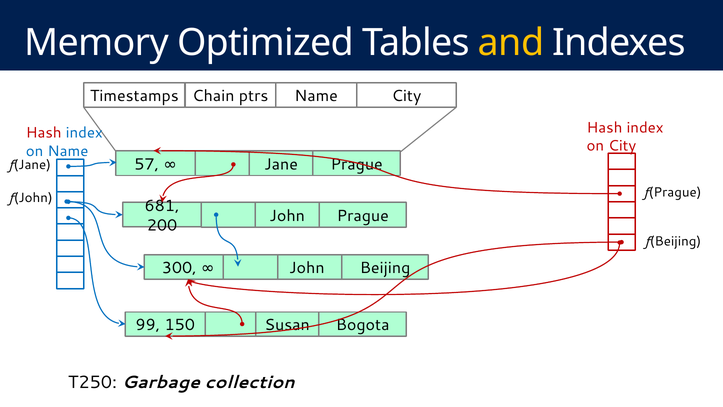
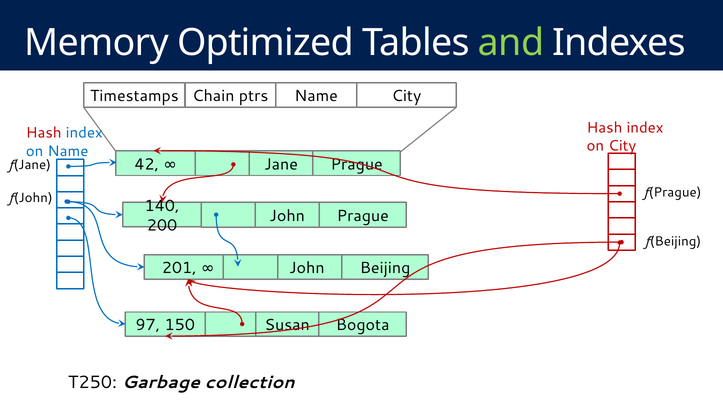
and colour: yellow -> light green
57: 57 -> 42
681: 681 -> 140
300: 300 -> 201
99: 99 -> 97
